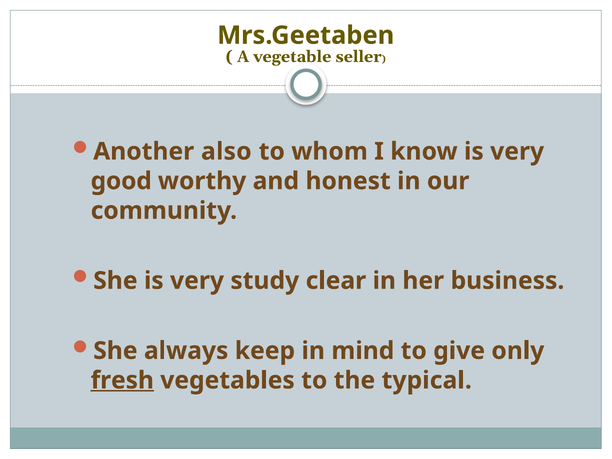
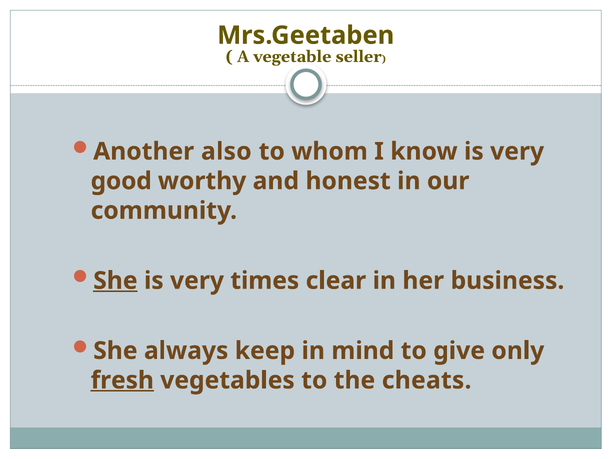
She at (115, 281) underline: none -> present
study: study -> times
typical: typical -> cheats
